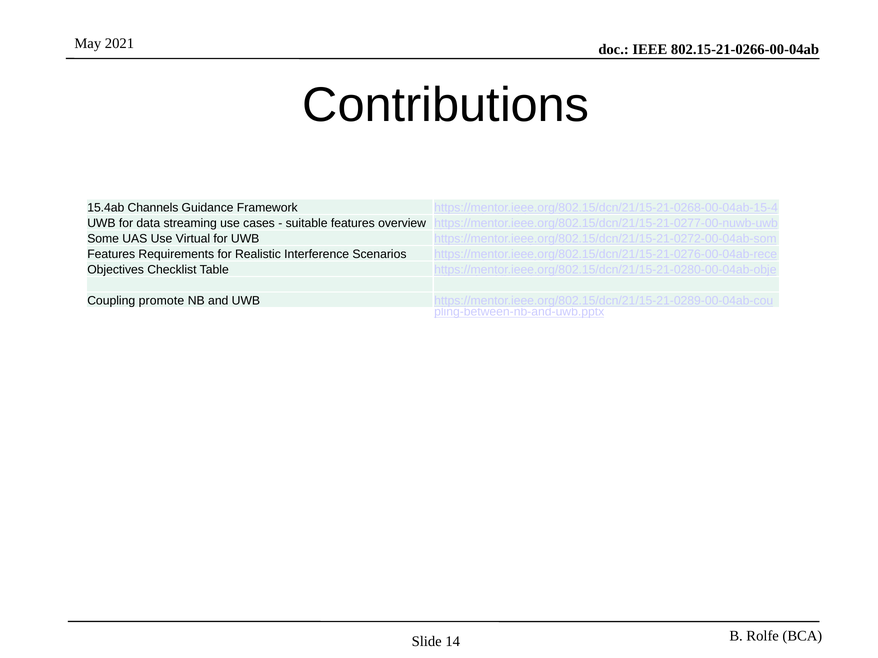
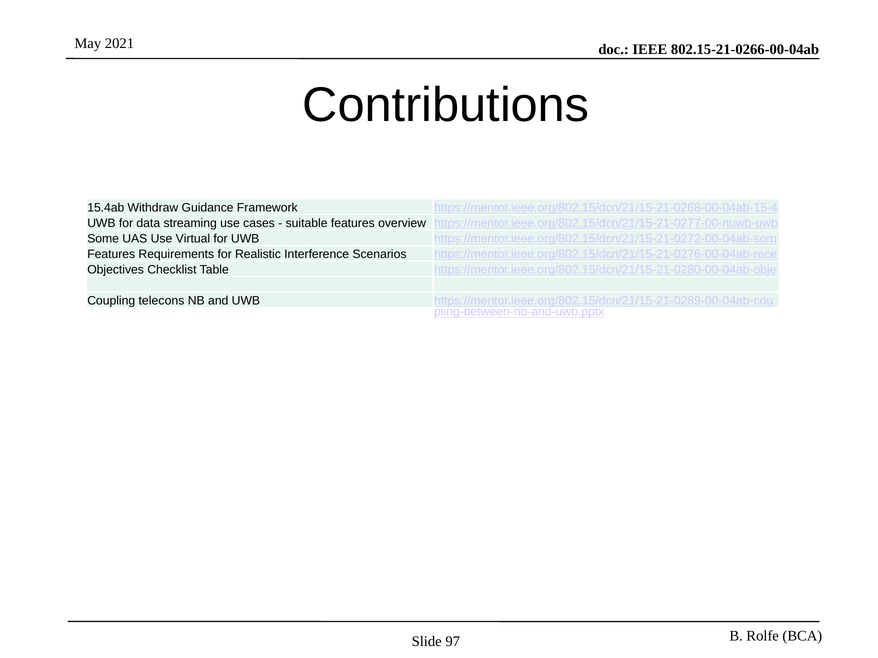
Channels: Channels -> Withdraw
promote: promote -> telecons
14: 14 -> 97
